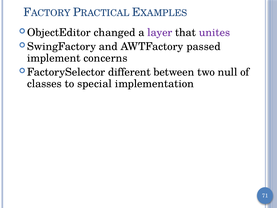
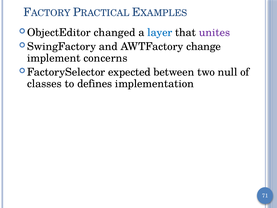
layer colour: purple -> blue
passed: passed -> change
different: different -> expected
special: special -> defines
